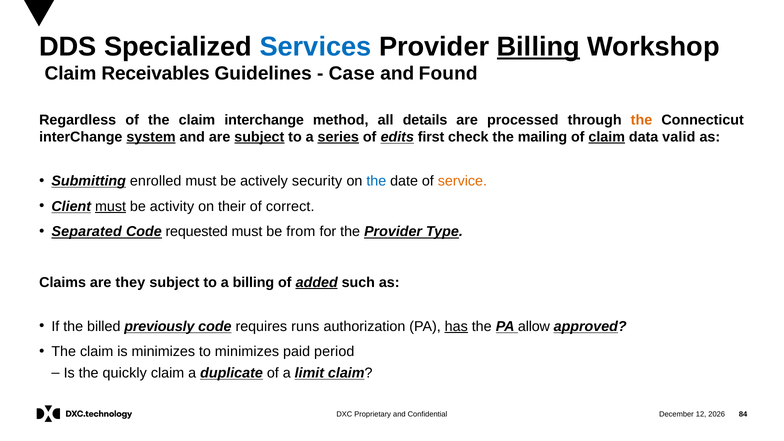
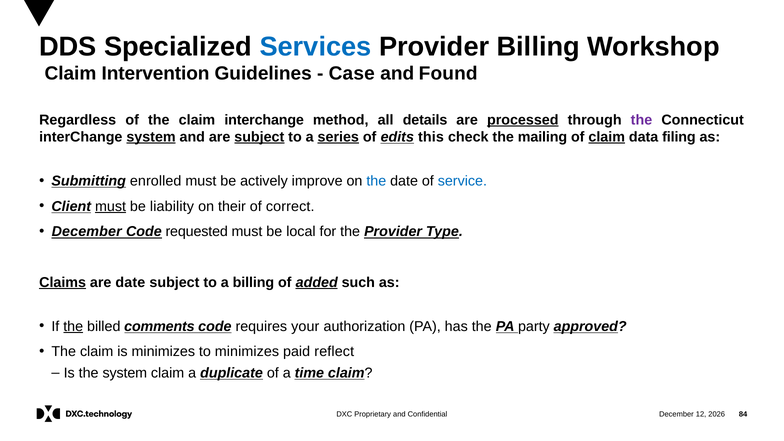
Billing at (538, 47) underline: present -> none
Receivables: Receivables -> Intervention
processed underline: none -> present
the at (641, 120) colour: orange -> purple
first: first -> this
valid: valid -> filing
security: security -> improve
service colour: orange -> blue
activity: activity -> liability
Separated at (87, 232): Separated -> December
from: from -> local
Claims underline: none -> present
are they: they -> date
the at (73, 326) underline: none -> present
previously: previously -> comments
runs: runs -> your
has underline: present -> none
allow: allow -> party
period: period -> reflect
the quickly: quickly -> system
limit: limit -> time
